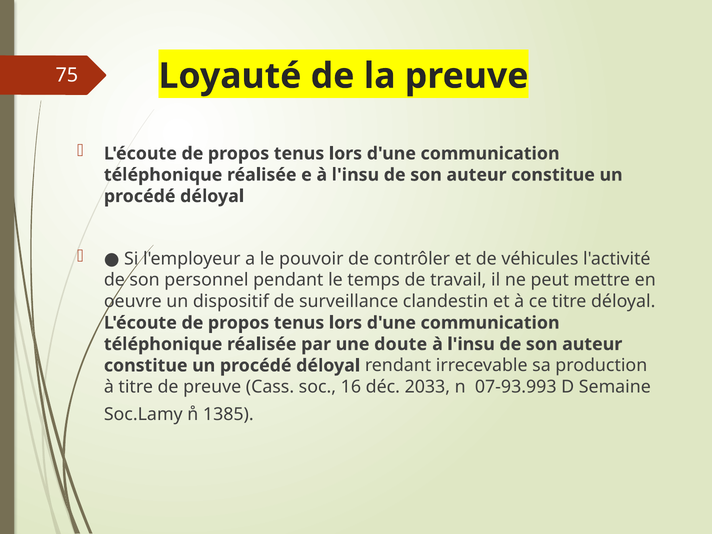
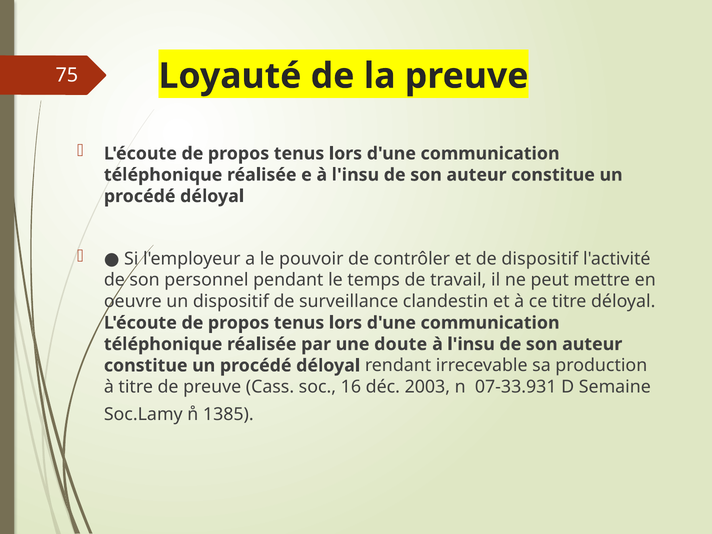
de véhicules: véhicules -> dispositif
2033: 2033 -> 2003
07-93.993: 07-93.993 -> 07-33.931
